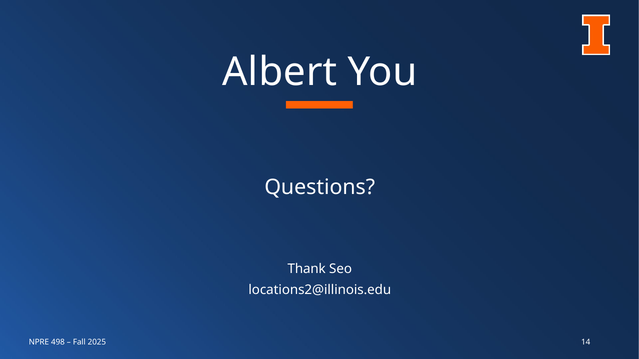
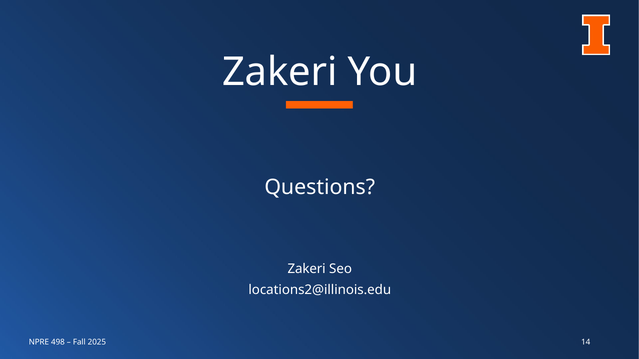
Albert at (280, 72): Albert -> Zakeri
Thank at (307, 269): Thank -> Zakeri
